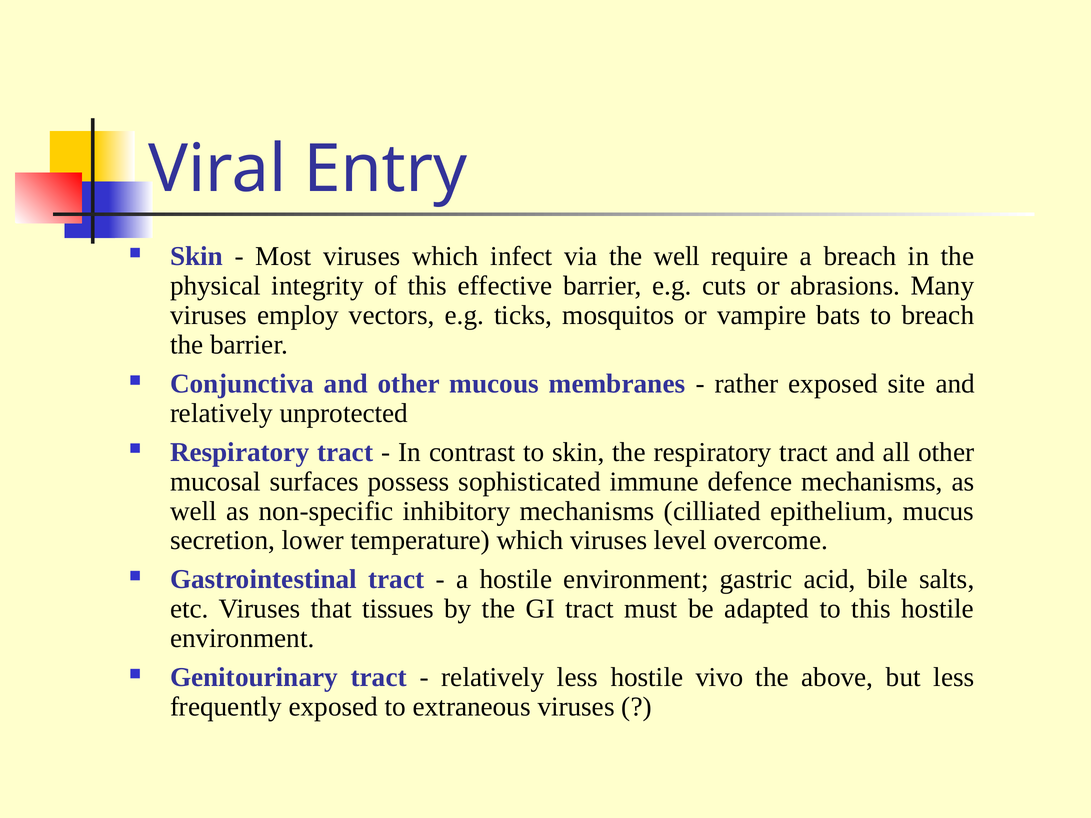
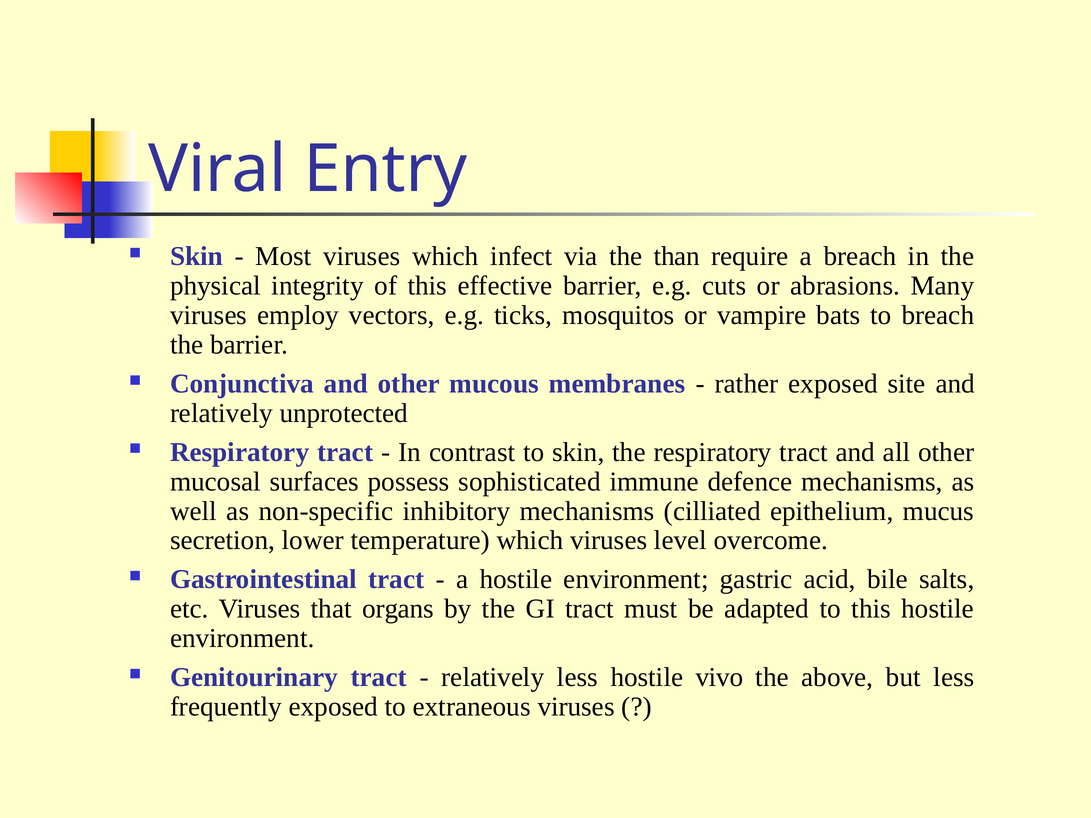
the well: well -> than
tissues: tissues -> organs
